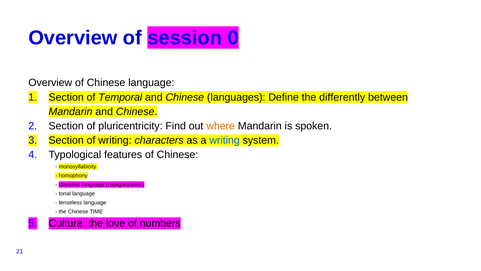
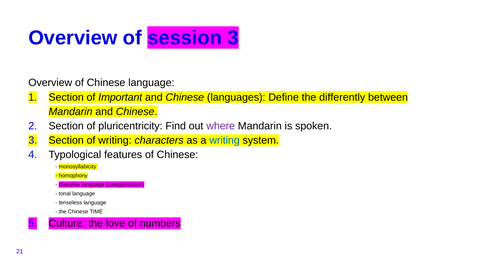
session 0: 0 -> 3
Temporal: Temporal -> Important
where colour: orange -> purple
